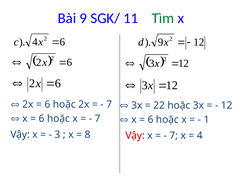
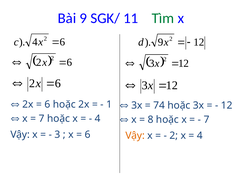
7 at (109, 105): 7 -> 1
22: 22 -> 74
6 at (42, 119): 6 -> 7
7 at (98, 119): 7 -> 4
6 at (150, 120): 6 -> 8
1 at (207, 120): 1 -> 7
8 at (87, 135): 8 -> 6
Vậy at (135, 136) colour: red -> orange
7 at (174, 136): 7 -> 2
